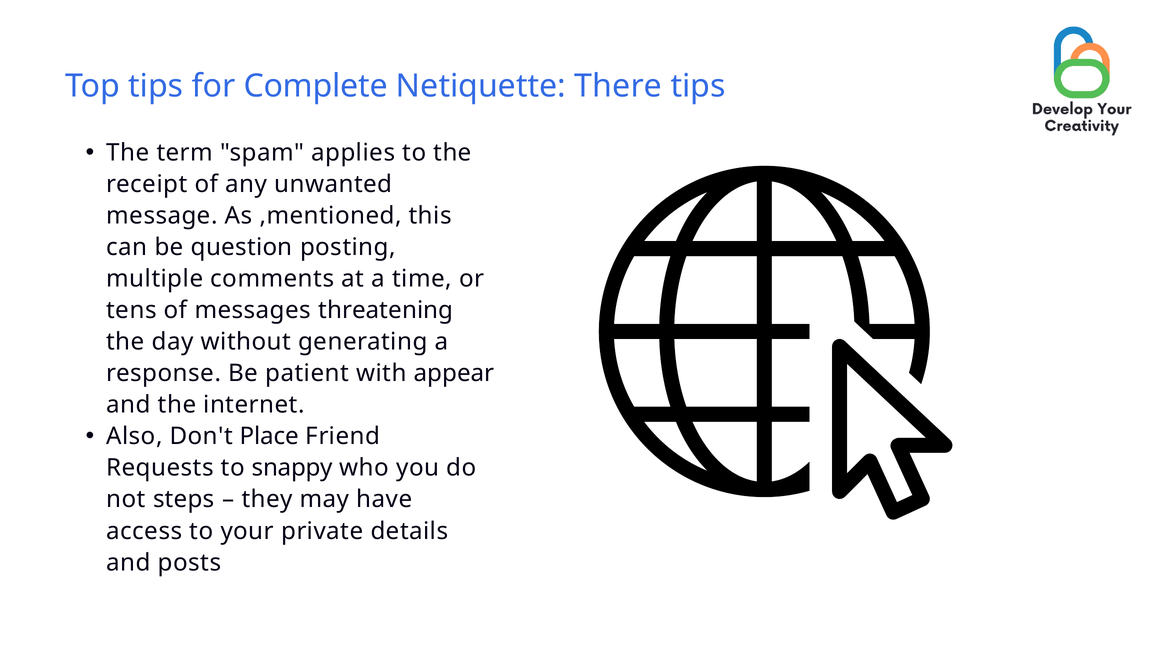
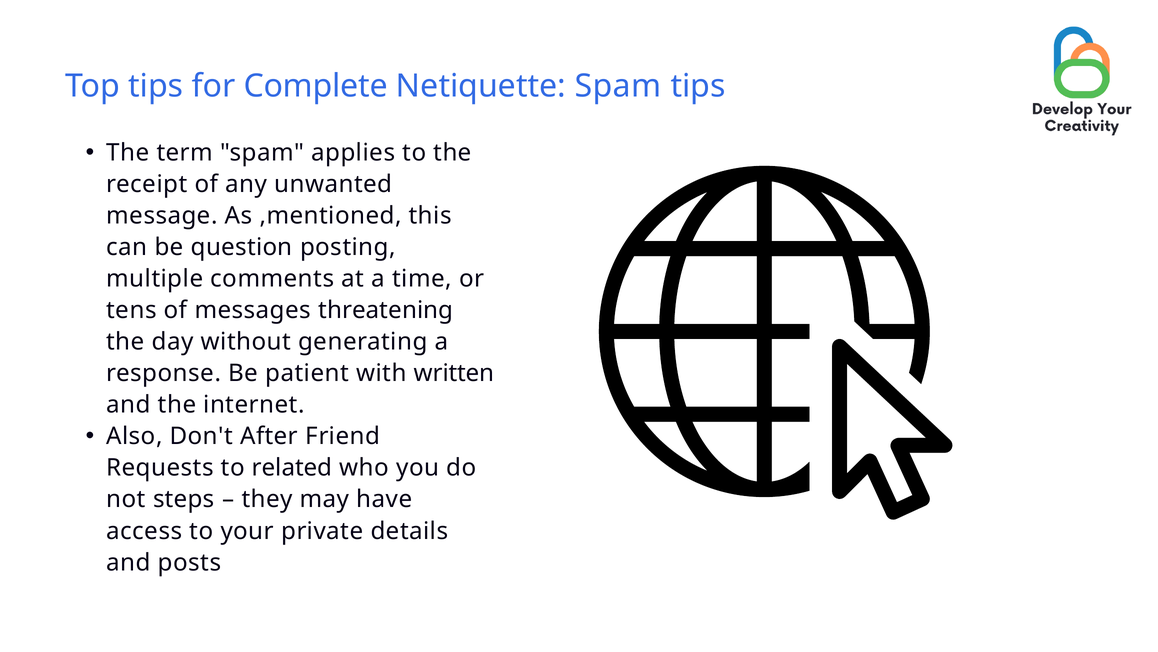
Netiquette There: There -> Spam
appear: appear -> written
Place: Place -> After
snappy: snappy -> related
